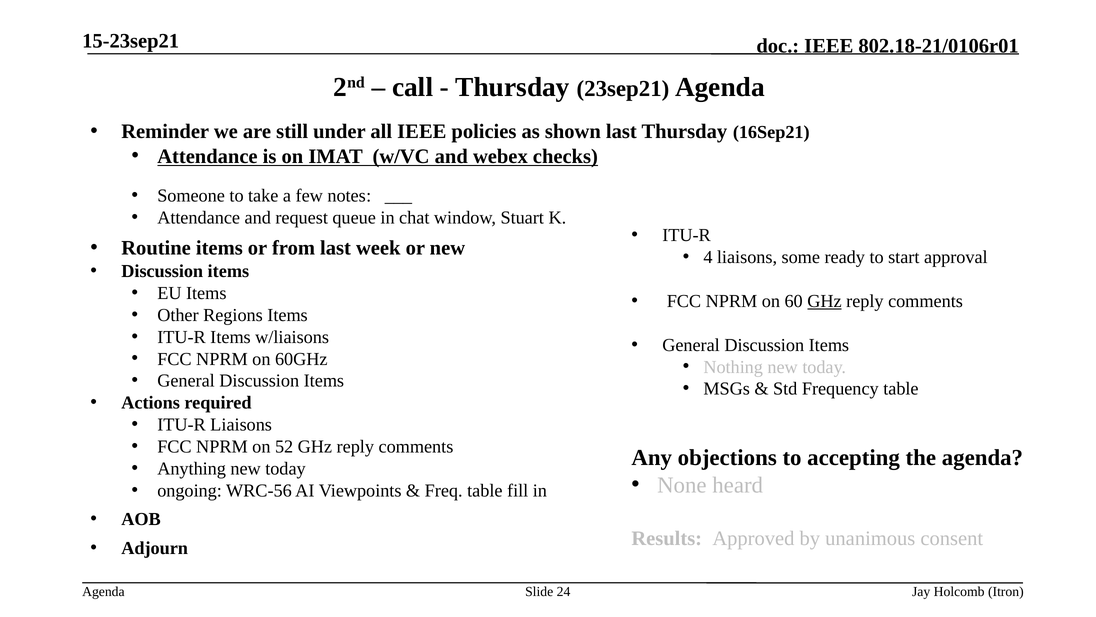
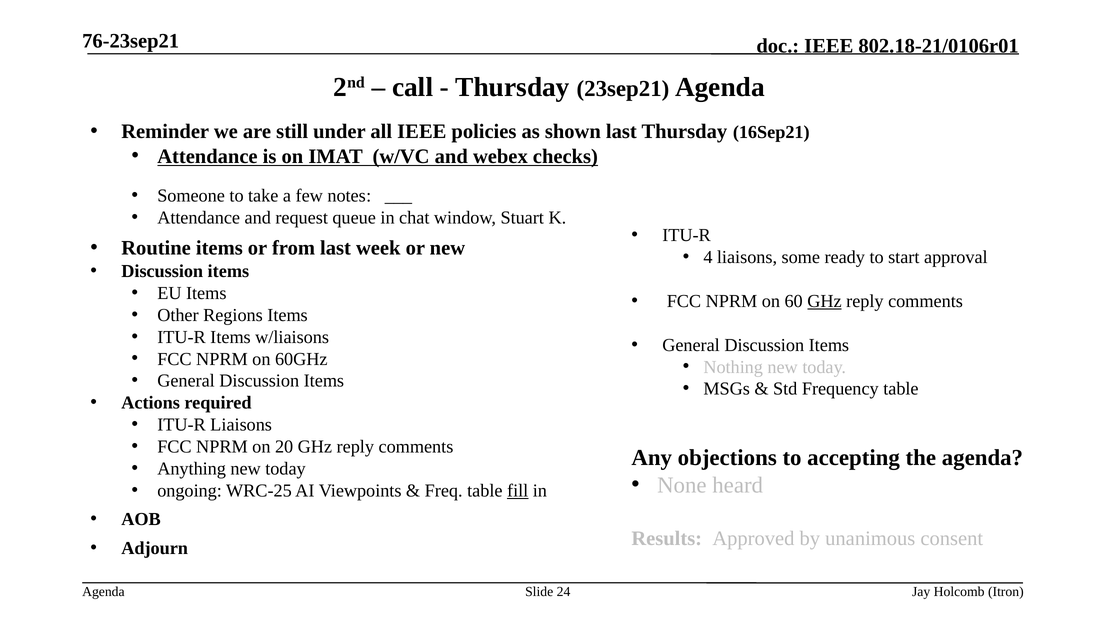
15-23sep21: 15-23sep21 -> 76-23sep21
52: 52 -> 20
WRC-56: WRC-56 -> WRC-25
fill underline: none -> present
